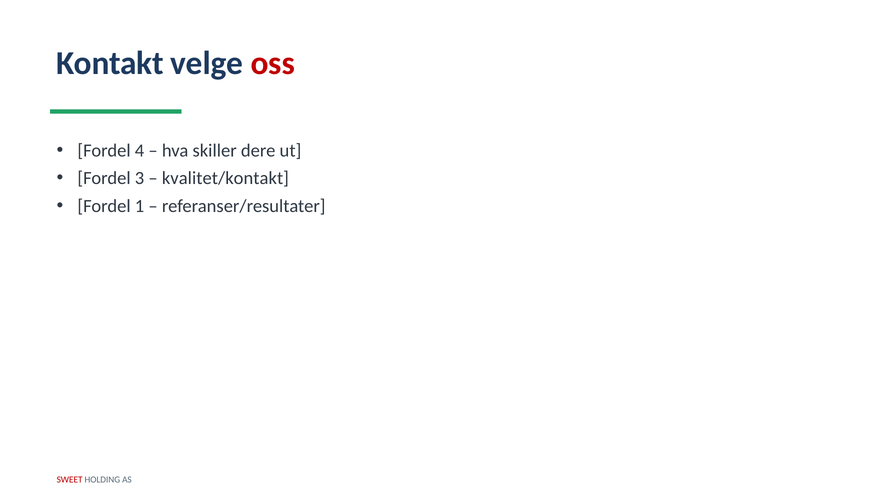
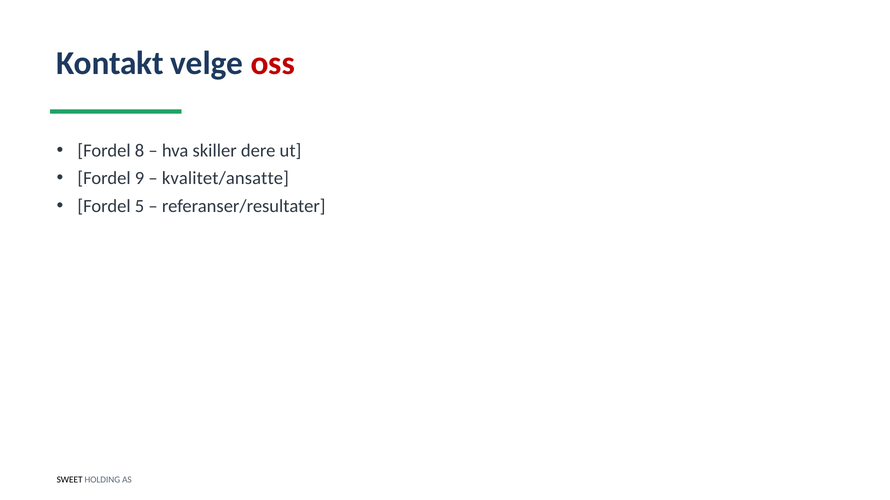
4: 4 -> 8
3: 3 -> 9
kvalitet/kontakt: kvalitet/kontakt -> kvalitet/ansatte
1: 1 -> 5
SWEET colour: red -> black
